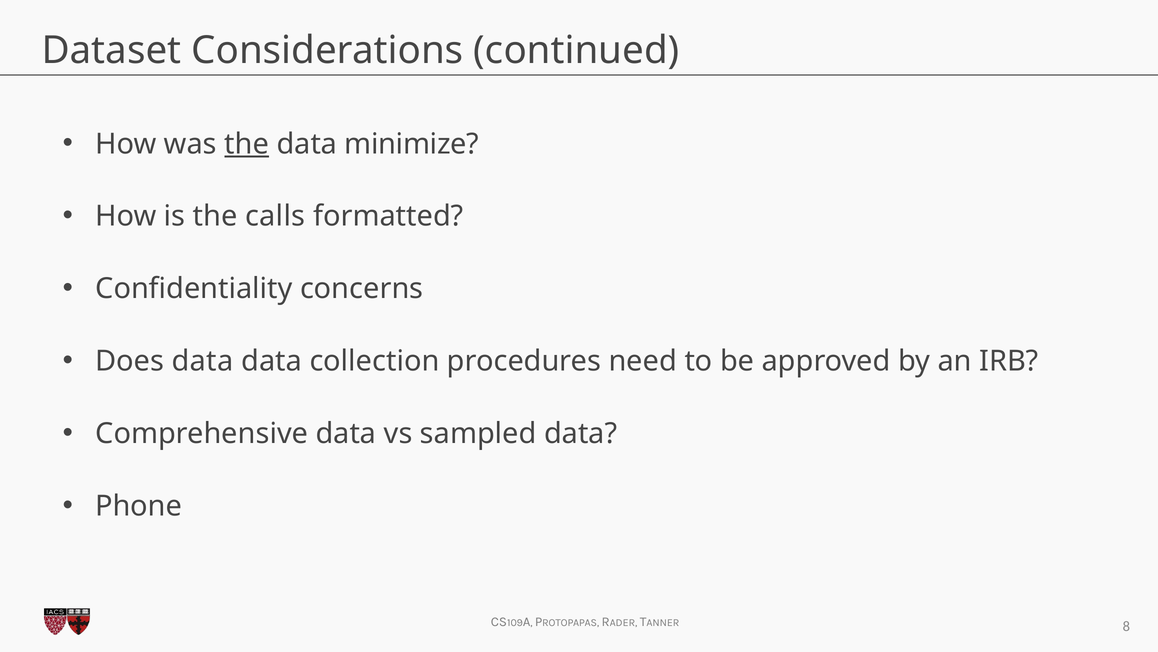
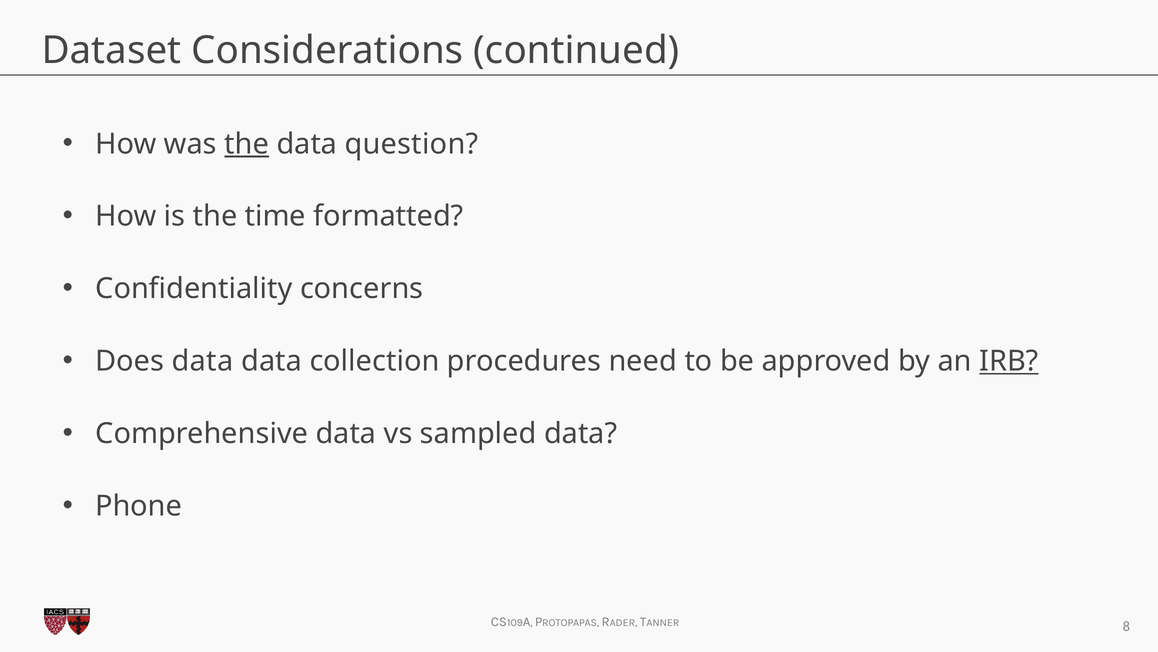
minimize: minimize -> question
calls: calls -> time
IRB underline: none -> present
